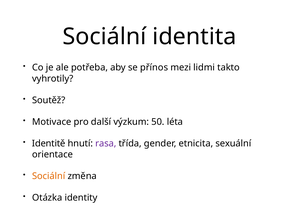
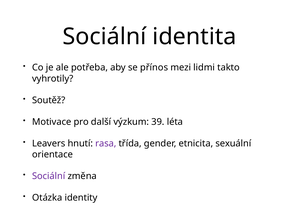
50: 50 -> 39
Identitě: Identitě -> Leavers
Sociální at (49, 176) colour: orange -> purple
